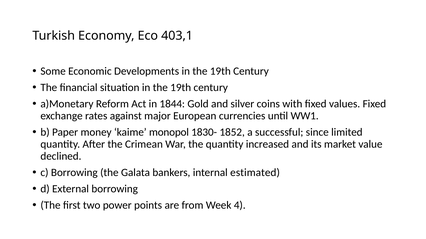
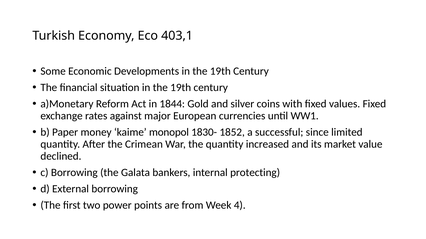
estimated: estimated -> protecting
